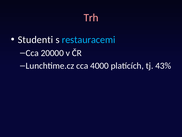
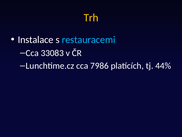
Trh colour: pink -> yellow
Studenti: Studenti -> Instalace
20000: 20000 -> 33083
4000: 4000 -> 7986
43%: 43% -> 44%
